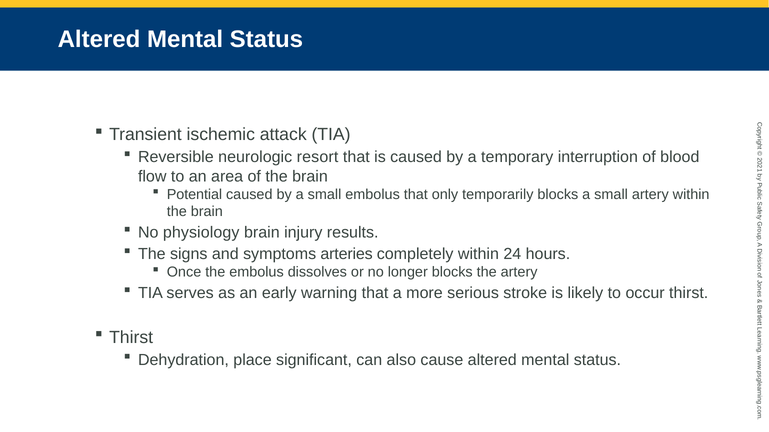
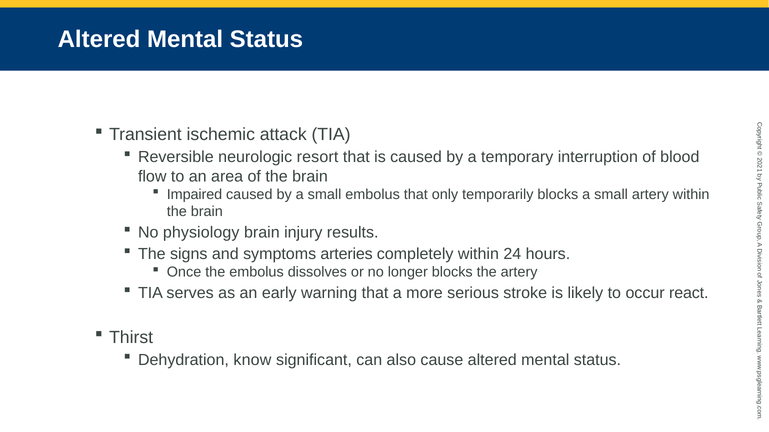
Potential: Potential -> Impaired
occur thirst: thirst -> react
place: place -> know
